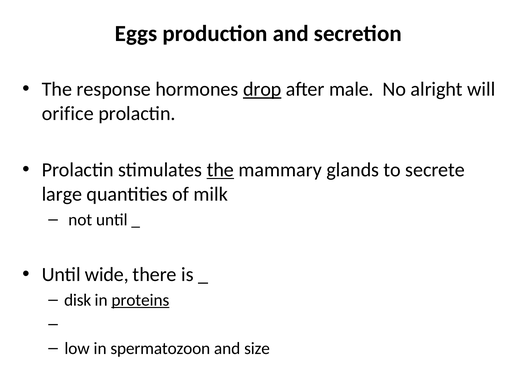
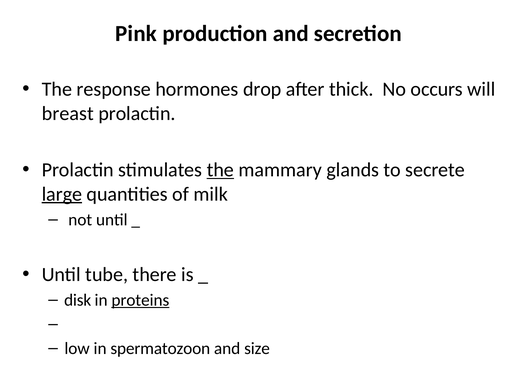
Eggs: Eggs -> Pink
drop underline: present -> none
male: male -> thick
alright: alright -> occurs
orifice: orifice -> breast
large underline: none -> present
wide: wide -> tube
